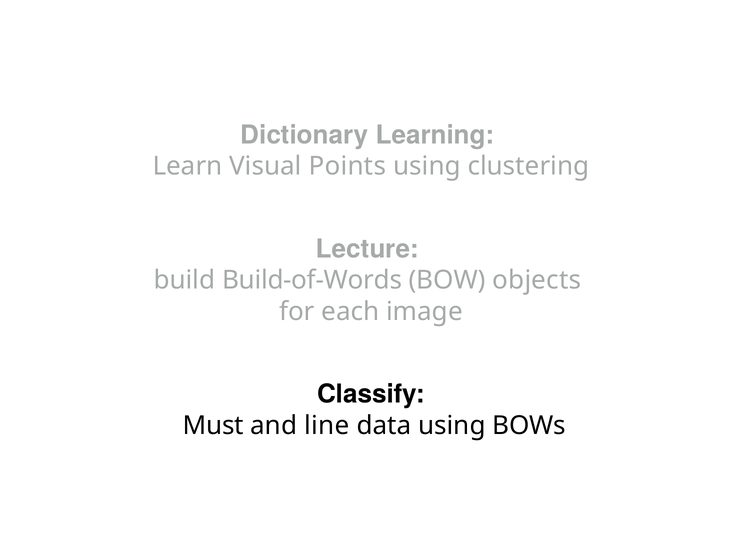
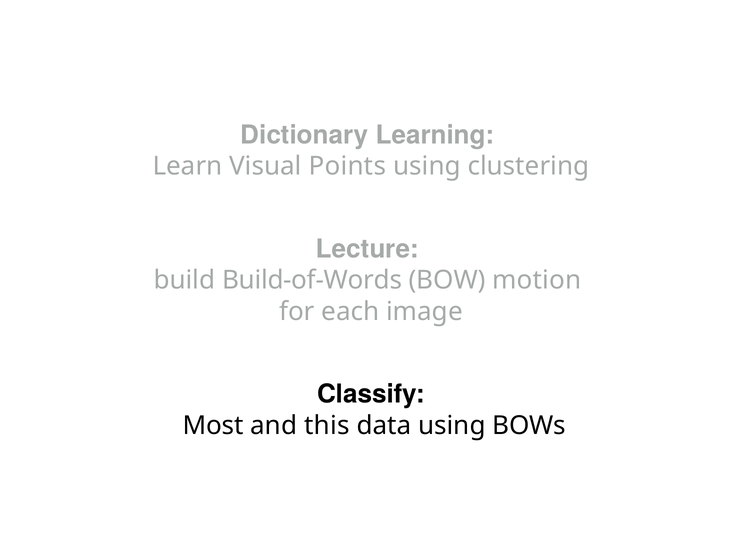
objects: objects -> motion
Must: Must -> Most
line: line -> this
